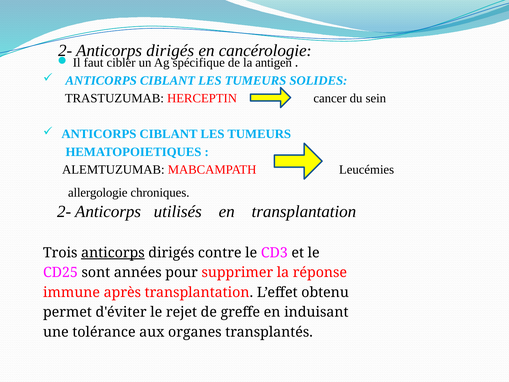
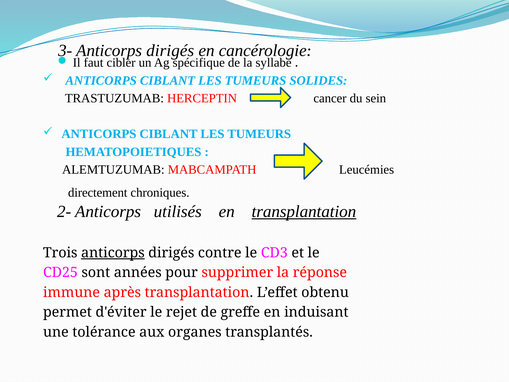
2- at (65, 51): 2- -> 3-
antigen: antigen -> syllabe
allergologie: allergologie -> directement
transplantation at (304, 211) underline: none -> present
